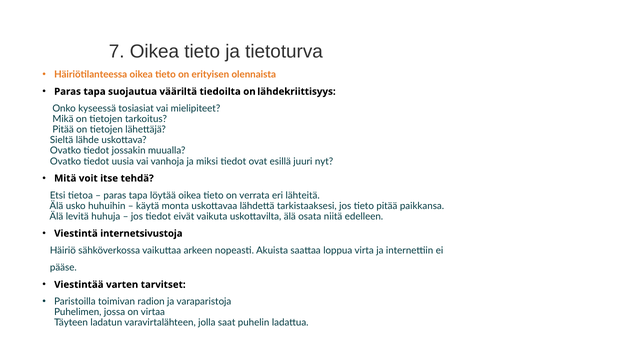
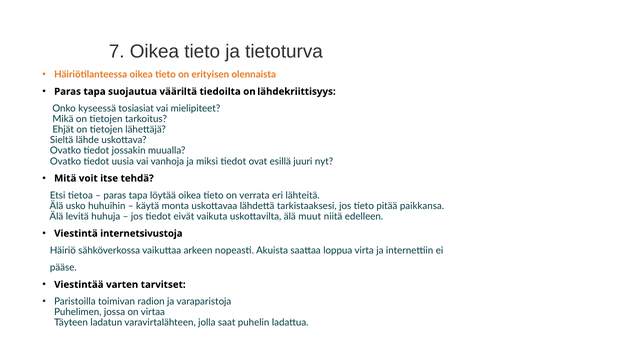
Pitää at (63, 130): Pitää -> Ehjät
osata: osata -> muut
